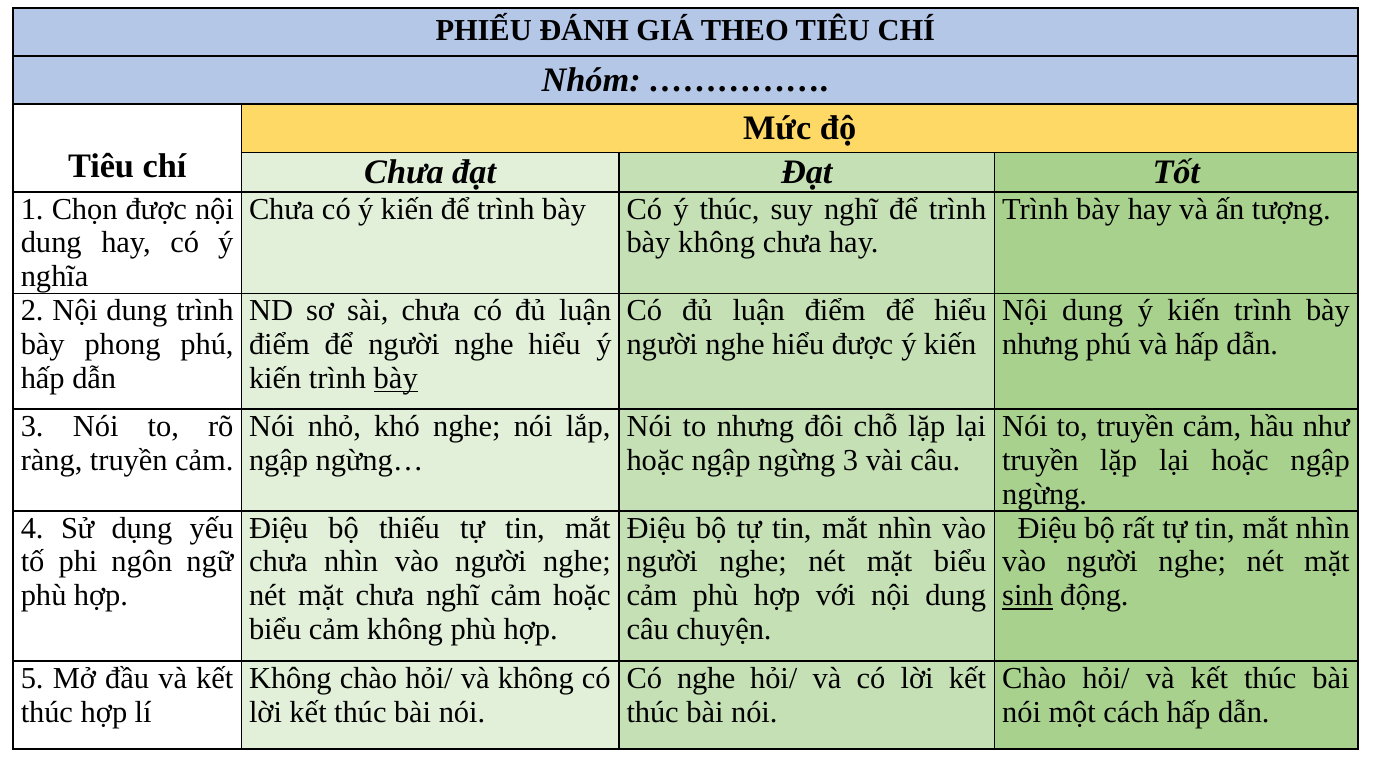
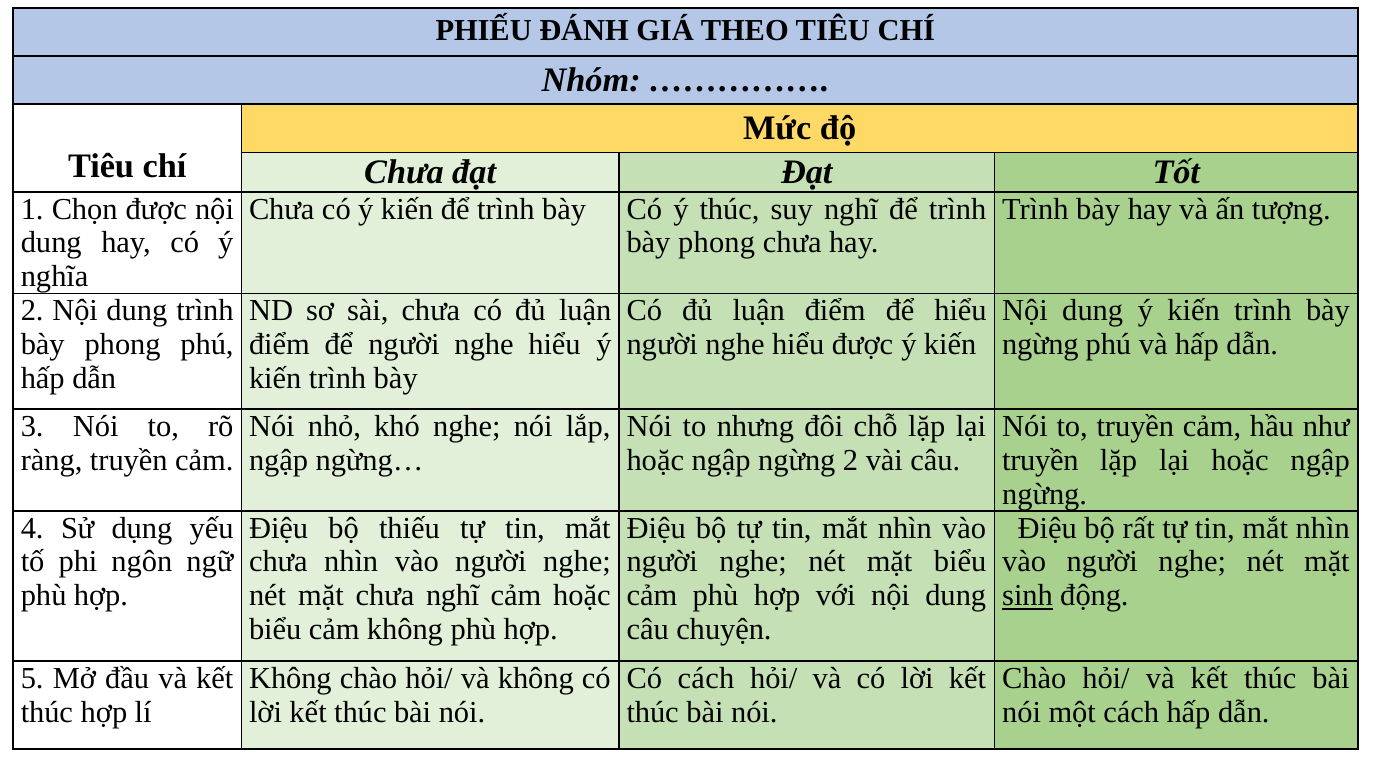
không at (717, 243): không -> phong
nhưng at (1040, 345): nhưng -> ngừng
bày at (396, 379) underline: present -> none
ngừng 3: 3 -> 2
Có nghe: nghe -> cách
